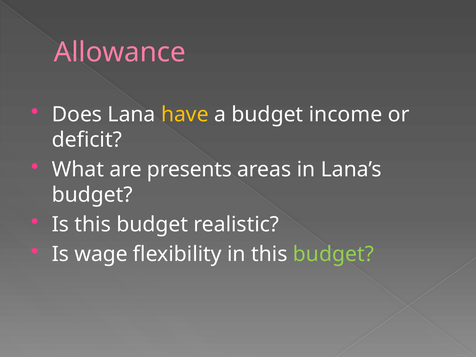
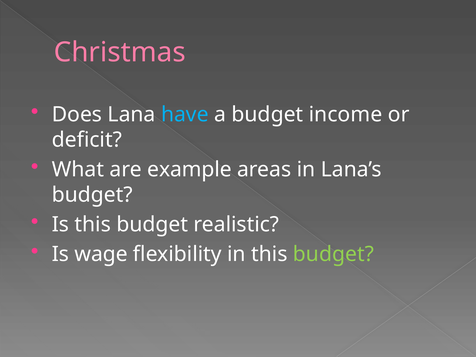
Allowance: Allowance -> Christmas
have colour: yellow -> light blue
presents: presents -> example
